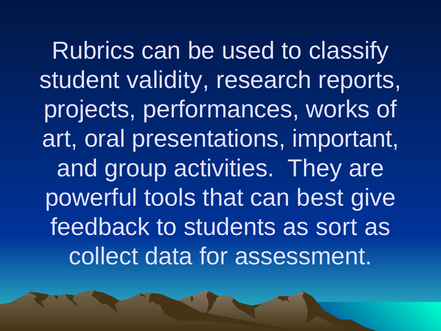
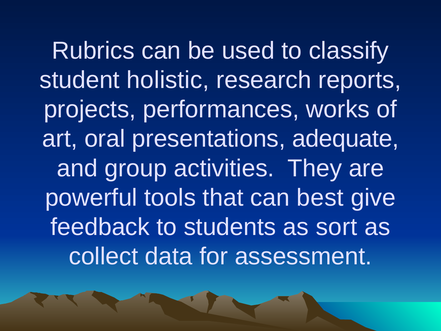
validity: validity -> holistic
important: important -> adequate
